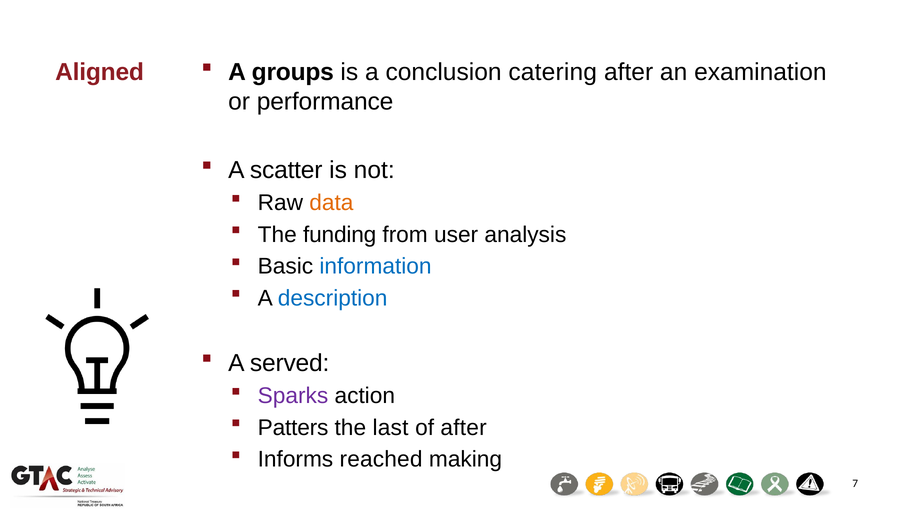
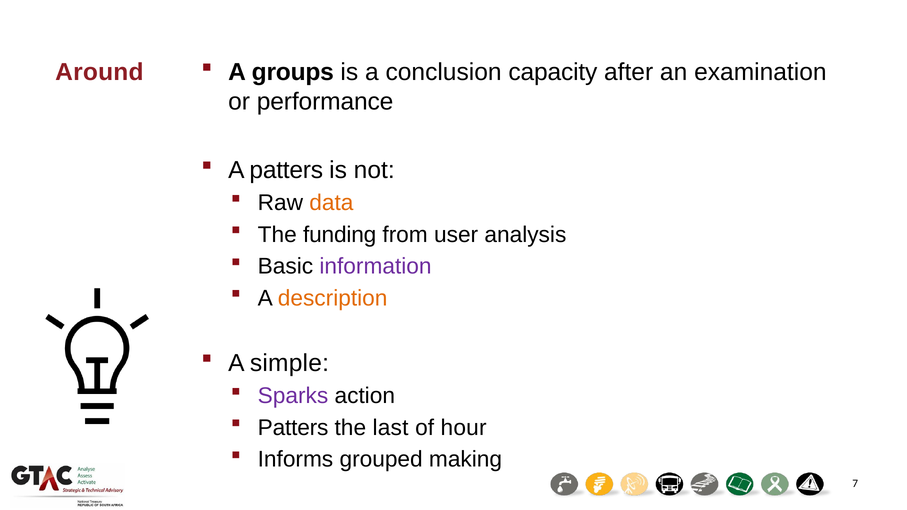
Aligned: Aligned -> Around
catering: catering -> capacity
A scatter: scatter -> patters
information colour: blue -> purple
description colour: blue -> orange
served: served -> simple
of after: after -> hour
reached: reached -> grouped
